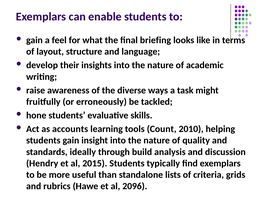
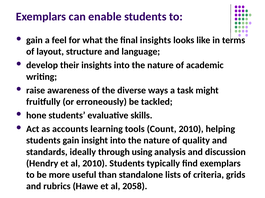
final briefing: briefing -> insights
build: build -> using
al 2015: 2015 -> 2010
2096: 2096 -> 2058
